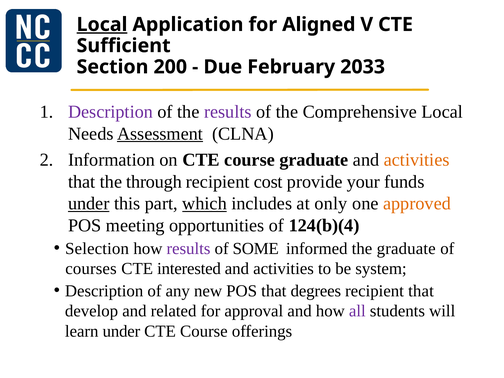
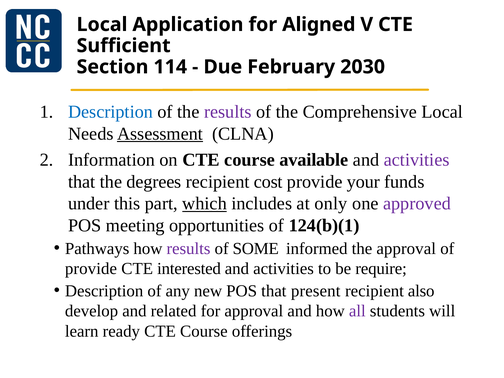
Local at (102, 25) underline: present -> none
200: 200 -> 114
2033: 2033 -> 2030
Description at (110, 112) colour: purple -> blue
course graduate: graduate -> available
activities at (417, 160) colour: orange -> purple
through: through -> degrees
under at (89, 204) underline: present -> none
approved colour: orange -> purple
124(b)(4: 124(b)(4 -> 124(b)(1
Selection: Selection -> Pathways
the graduate: graduate -> approval
courses at (91, 269): courses -> provide
system: system -> require
degrees: degrees -> present
recipient that: that -> also
learn under: under -> ready
